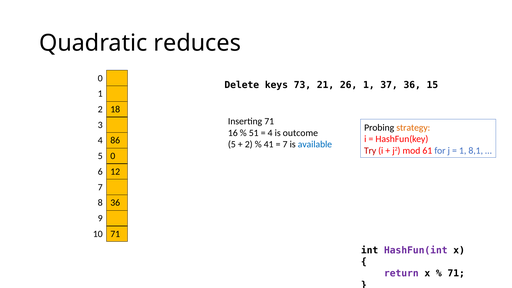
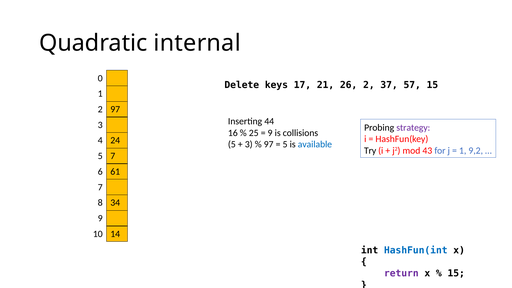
reduces: reduces -> internal
73: 73 -> 17
26 1: 1 -> 2
37 36: 36 -> 57
2 18: 18 -> 97
Inserting 71: 71 -> 44
strategy colour: orange -> purple
51: 51 -> 25
4 at (270, 133): 4 -> 9
outcome: outcome -> collisions
86: 86 -> 24
2 at (249, 144): 2 -> 3
41 at (269, 144): 41 -> 97
7 at (285, 144): 7 -> 5
Try colour: red -> black
61: 61 -> 43
8,1: 8,1 -> 9,2
5 0: 0 -> 7
12: 12 -> 61
8 36: 36 -> 34
10 71: 71 -> 14
HashFun(int colour: purple -> blue
71 at (456, 273): 71 -> 15
